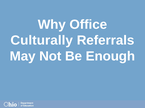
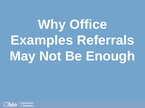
Culturally: Culturally -> Examples
